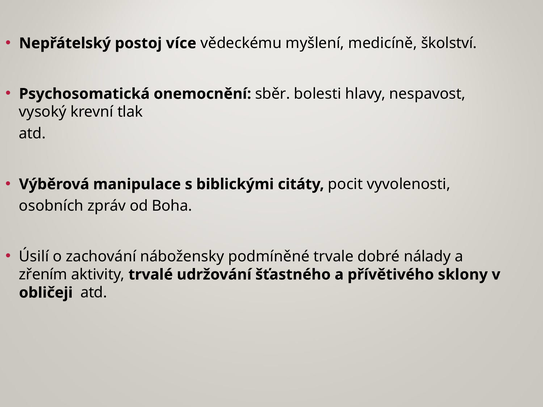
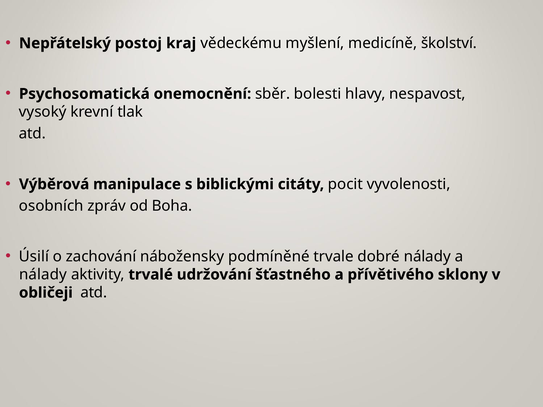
více: více -> kraj
zřením at (43, 275): zřením -> nálady
